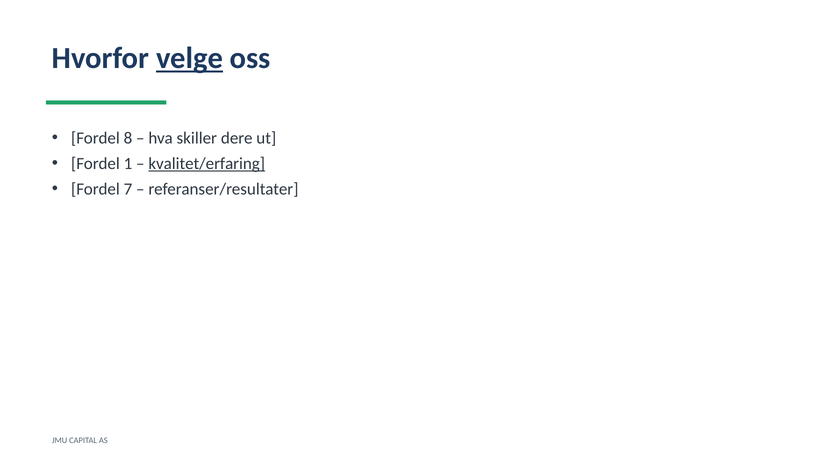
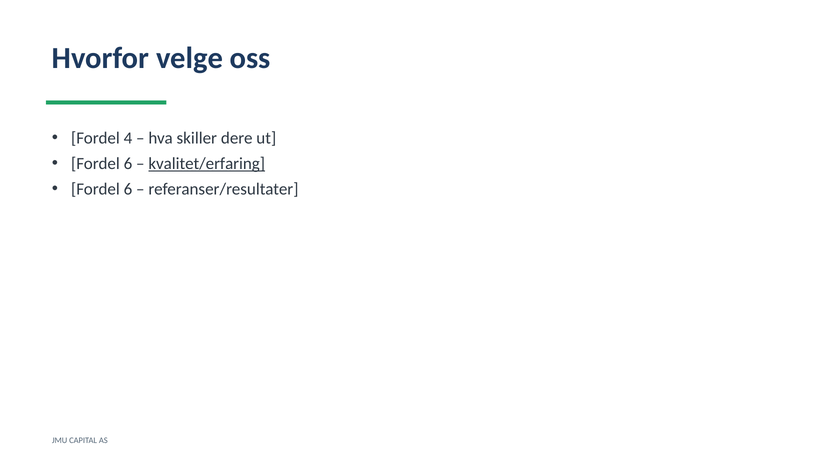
velge underline: present -> none
8: 8 -> 4
1 at (128, 164): 1 -> 6
7 at (128, 189): 7 -> 6
